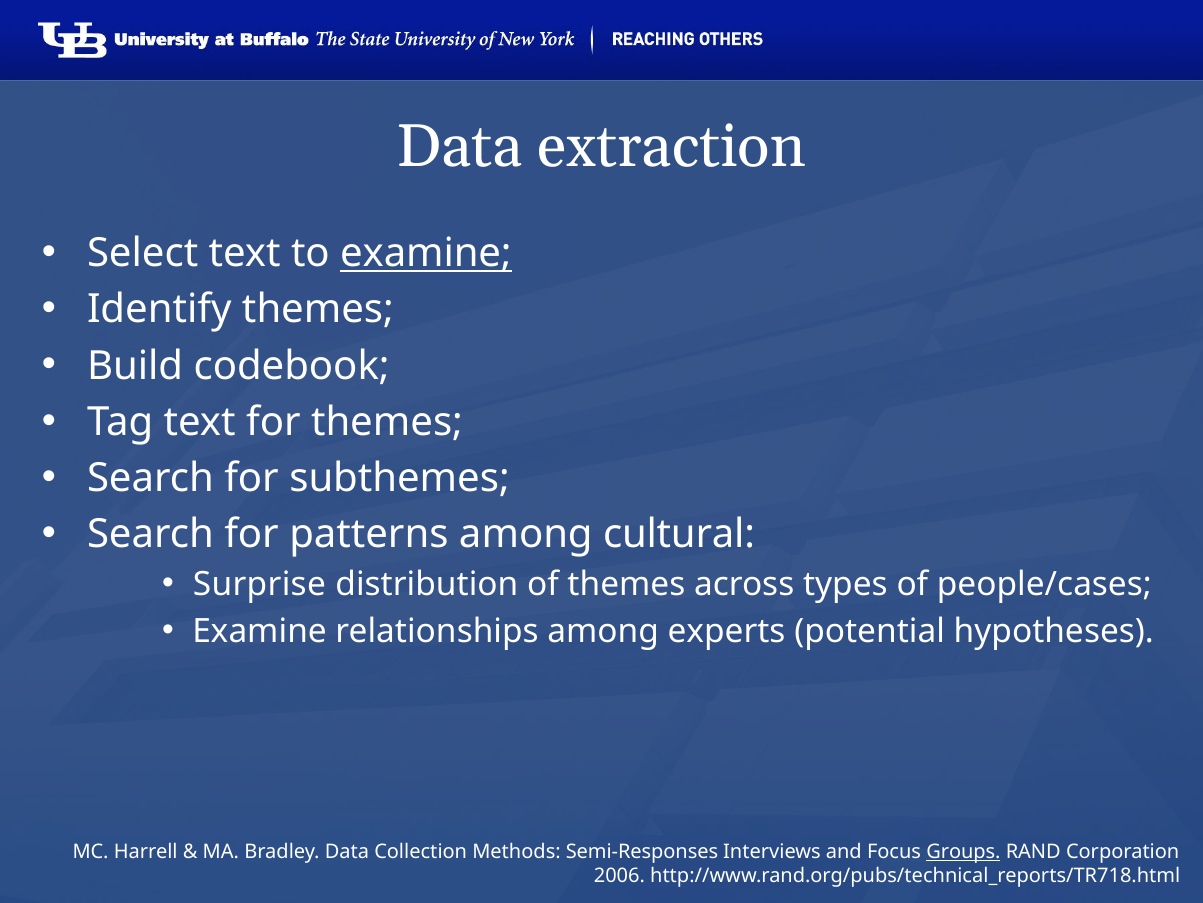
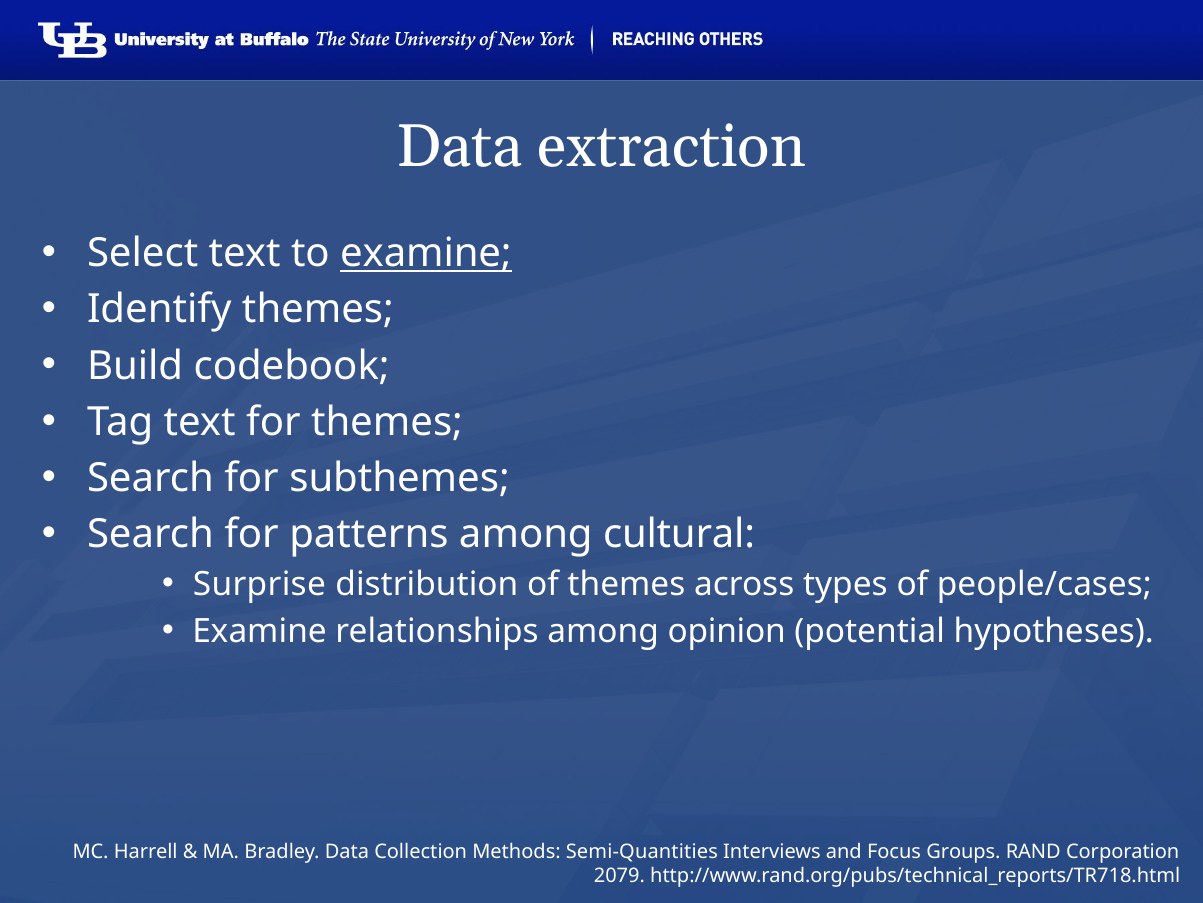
experts: experts -> opinion
Semi-Responses: Semi-Responses -> Semi-Quantities
Groups underline: present -> none
2006: 2006 -> 2079
